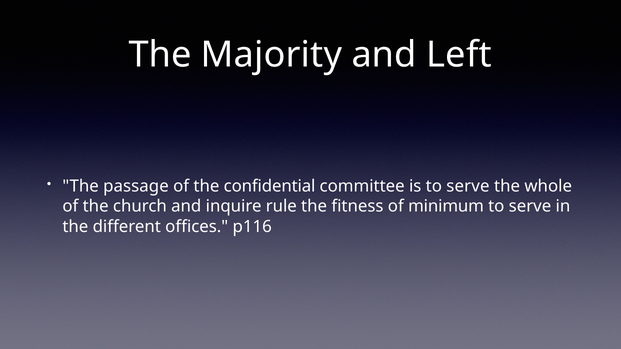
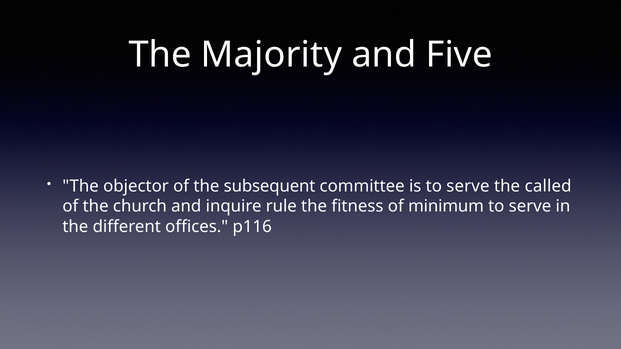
Left: Left -> Five
passage: passage -> objector
confidential: confidential -> subsequent
whole: whole -> called
